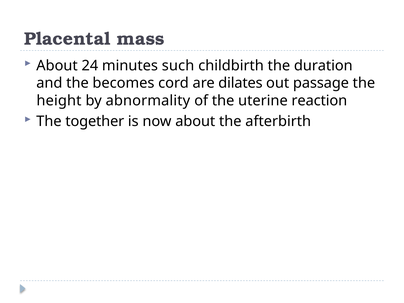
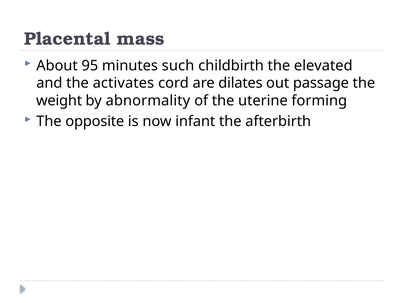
24: 24 -> 95
duration: duration -> elevated
becomes: becomes -> activates
height: height -> weight
reaction: reaction -> forming
together: together -> opposite
now about: about -> infant
